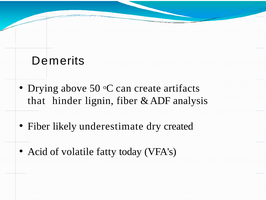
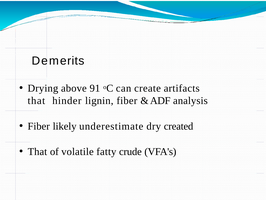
50: 50 -> 91
Acid at (38, 151): Acid -> That
today: today -> crude
